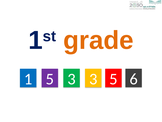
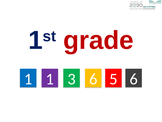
grade colour: orange -> red
1 5: 5 -> 1
3 3: 3 -> 6
